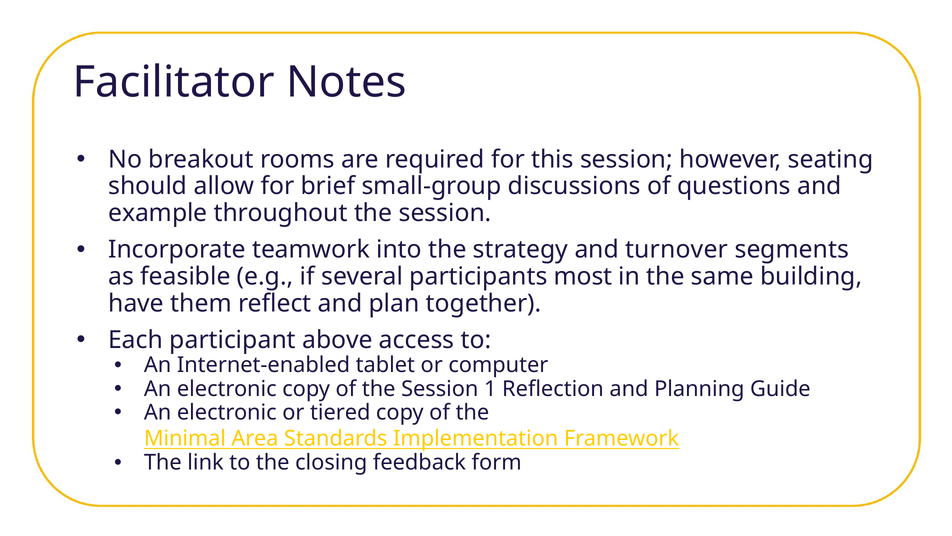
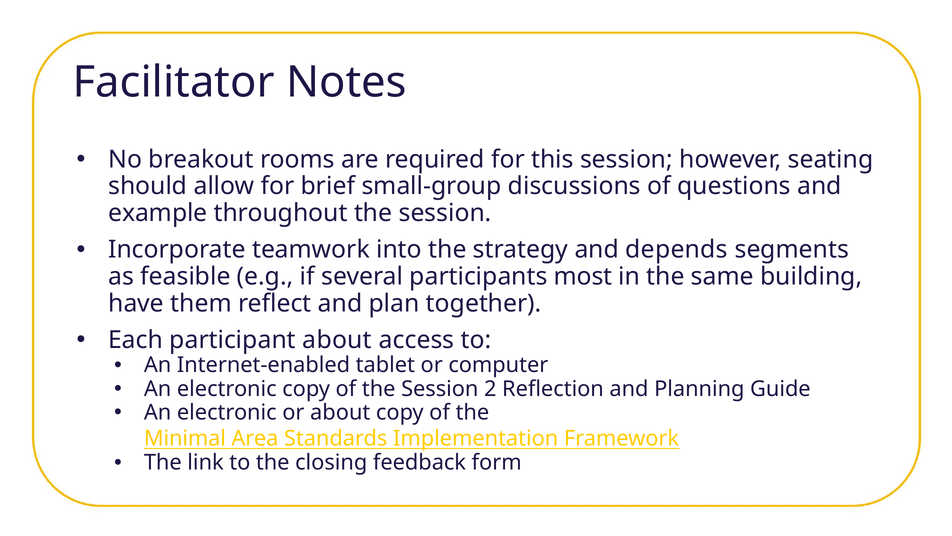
turnover: turnover -> depends
participant above: above -> about
1: 1 -> 2
or tiered: tiered -> about
